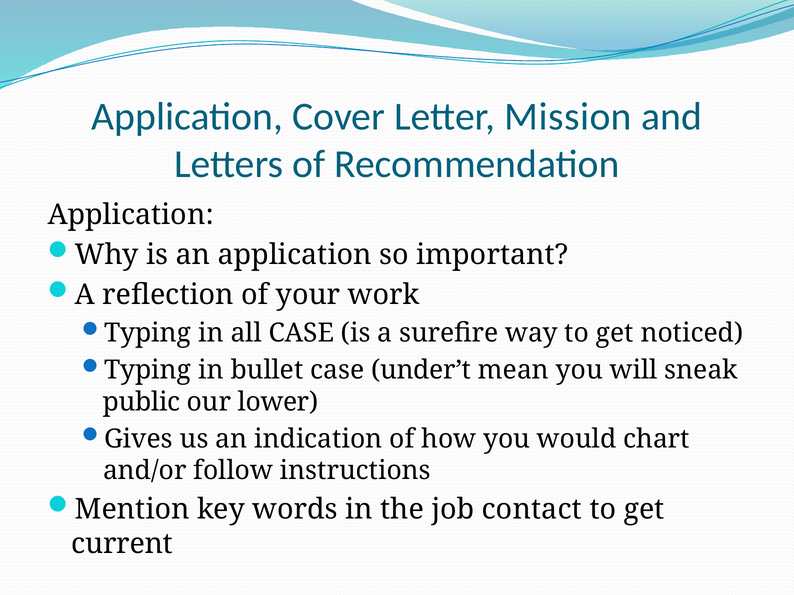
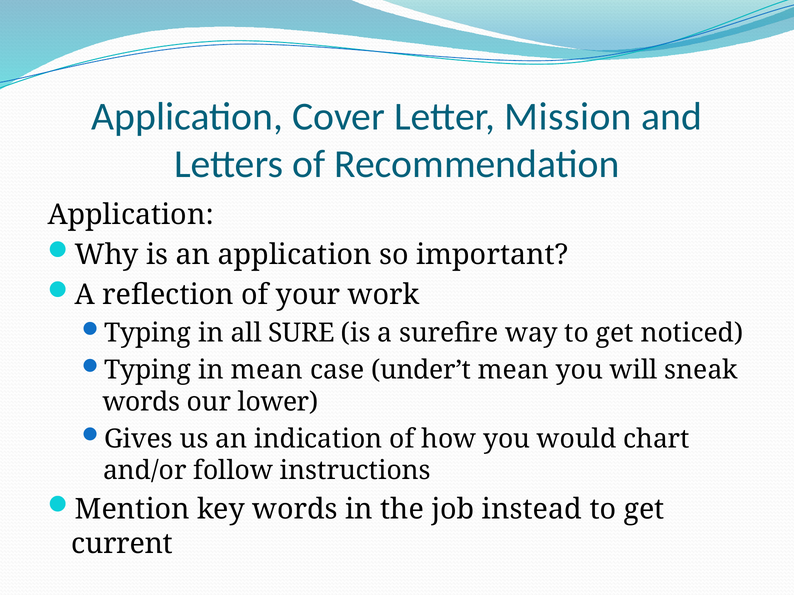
all CASE: CASE -> SURE
in bullet: bullet -> mean
public at (142, 402): public -> words
contact: contact -> instead
